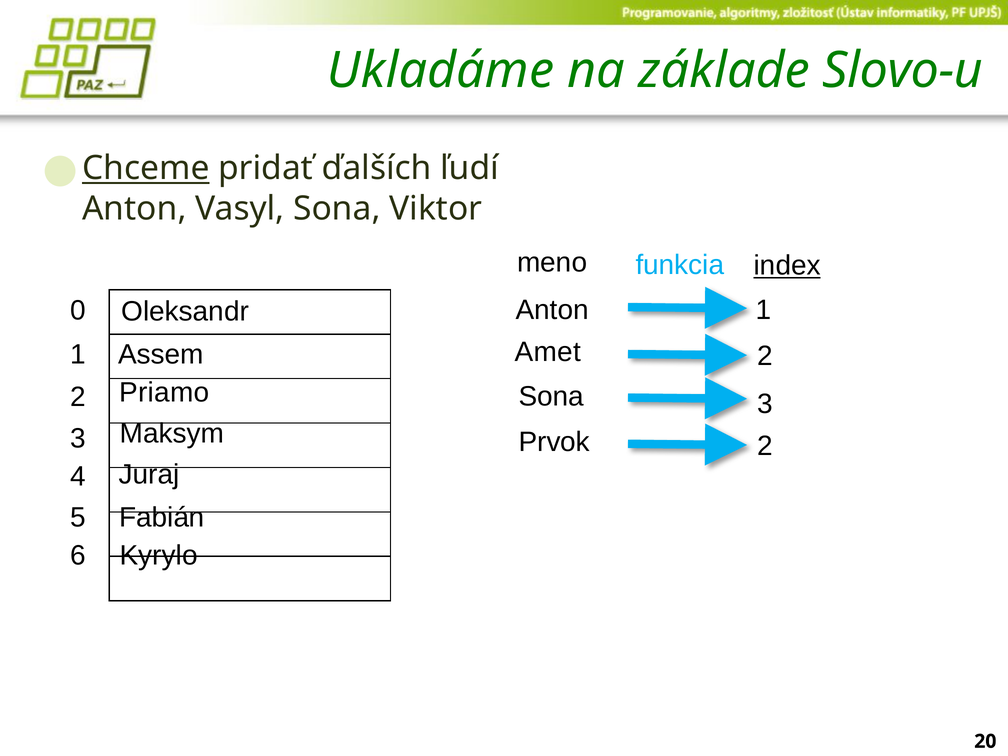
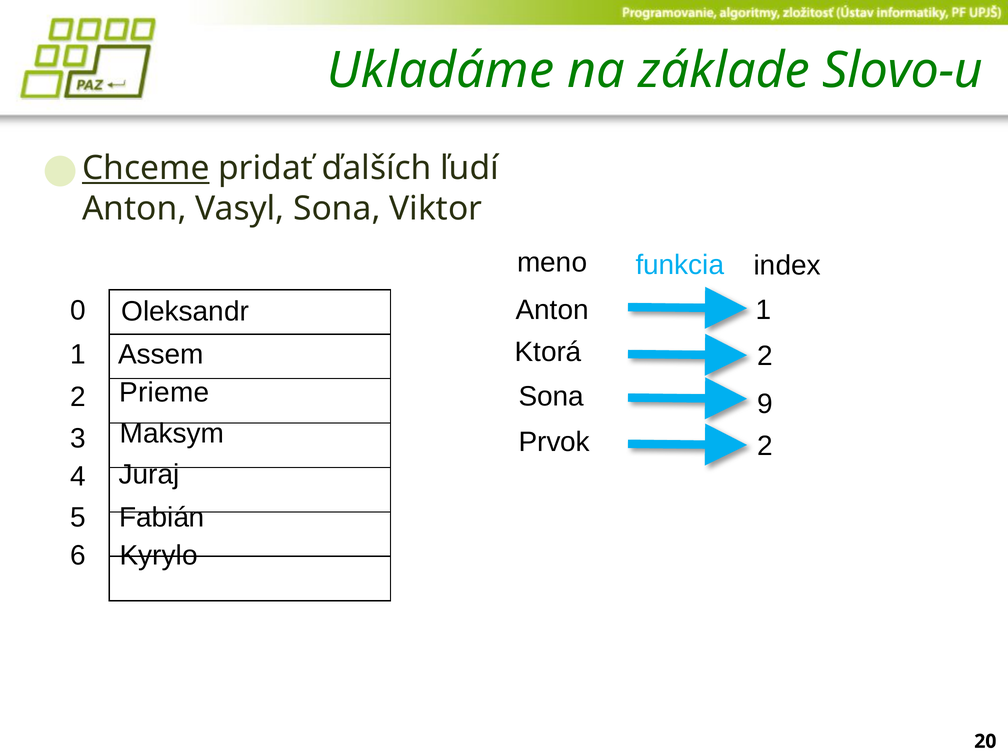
index underline: present -> none
Amet: Amet -> Ktorá
Priamo: Priamo -> Prieme
Sona 3: 3 -> 9
